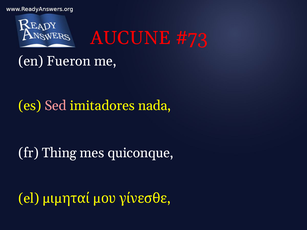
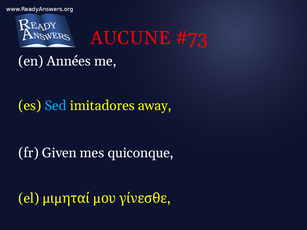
Fueron: Fueron -> Années
Sed colour: pink -> light blue
nada: nada -> away
Thing: Thing -> Given
